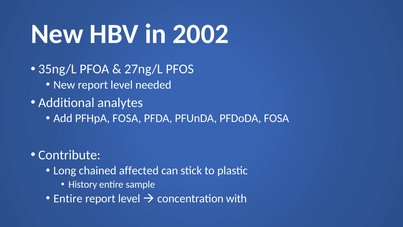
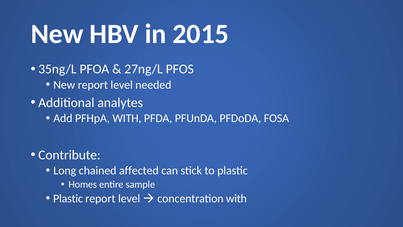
2002: 2002 -> 2015
PFHpA FOSA: FOSA -> WITH
History: History -> Homes
Entire at (68, 198): Entire -> Plastic
